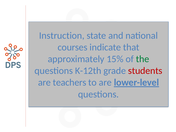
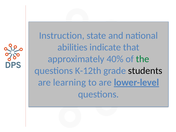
courses: courses -> abilities
15%: 15% -> 40%
students colour: red -> black
teachers: teachers -> learning
